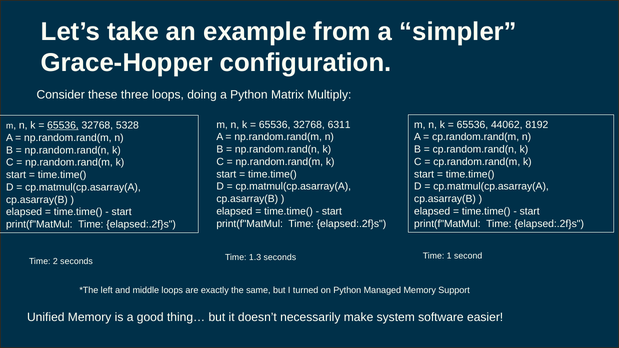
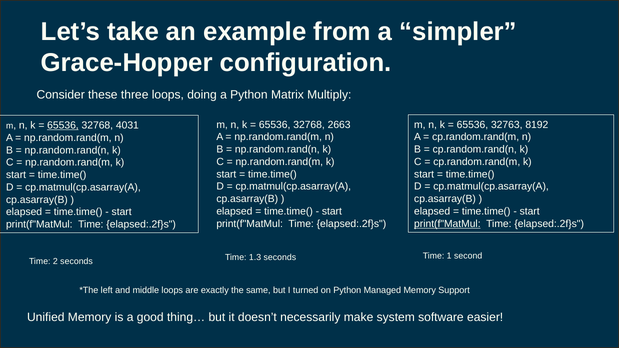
6311: 6311 -> 2663
44062: 44062 -> 32763
5328: 5328 -> 4031
print(f"MatMul at (447, 224) underline: none -> present
